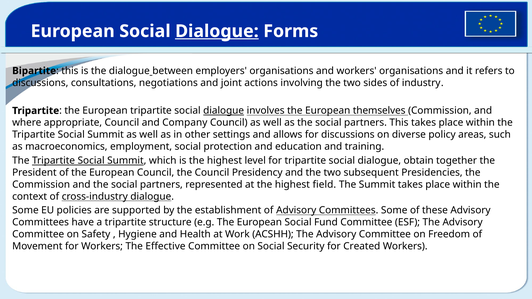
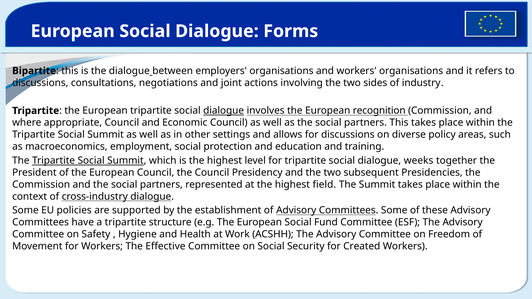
Dialogue at (217, 31) underline: present -> none
themselves: themselves -> recognition
Company: Company -> Economic
obtain: obtain -> weeks
